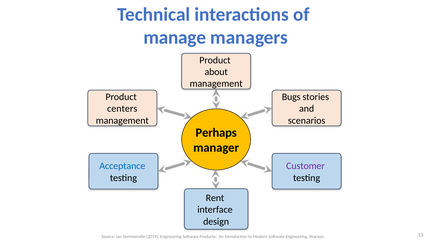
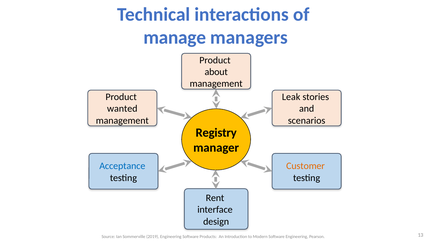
Bugs: Bugs -> Leak
centers: centers -> wanted
Perhaps: Perhaps -> Registry
Customer colour: purple -> orange
